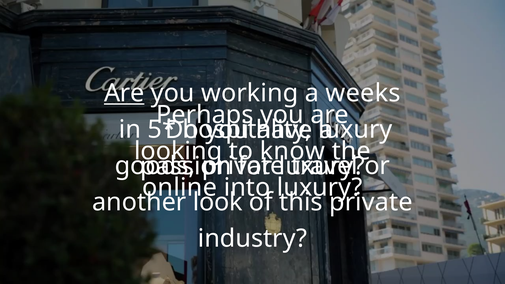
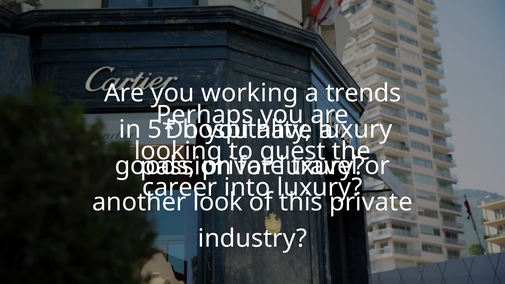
Are at (124, 93) underline: present -> none
weeks: weeks -> trends
know: know -> guest
online: online -> career
